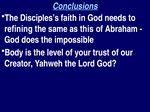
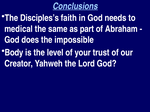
refining: refining -> medical
this: this -> part
